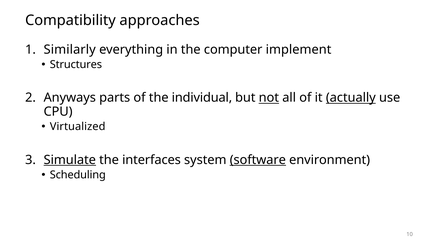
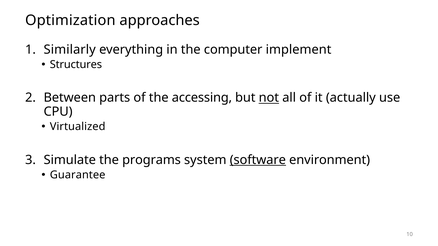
Compatibility: Compatibility -> Optimization
Anyways: Anyways -> Between
individual: individual -> accessing
actually underline: present -> none
Simulate underline: present -> none
interfaces: interfaces -> programs
Scheduling: Scheduling -> Guarantee
